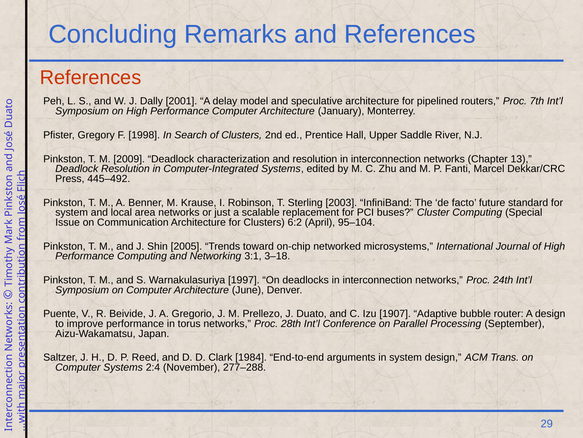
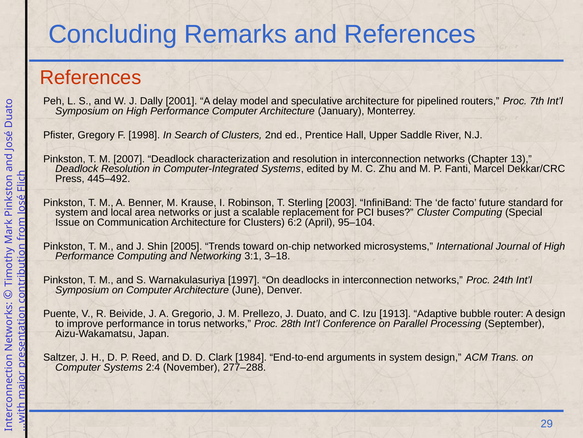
2009: 2009 -> 2007
1907: 1907 -> 1913
